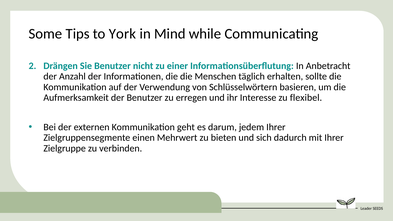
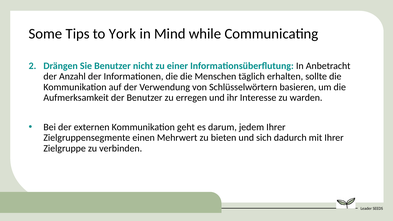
flexibel: flexibel -> warden
